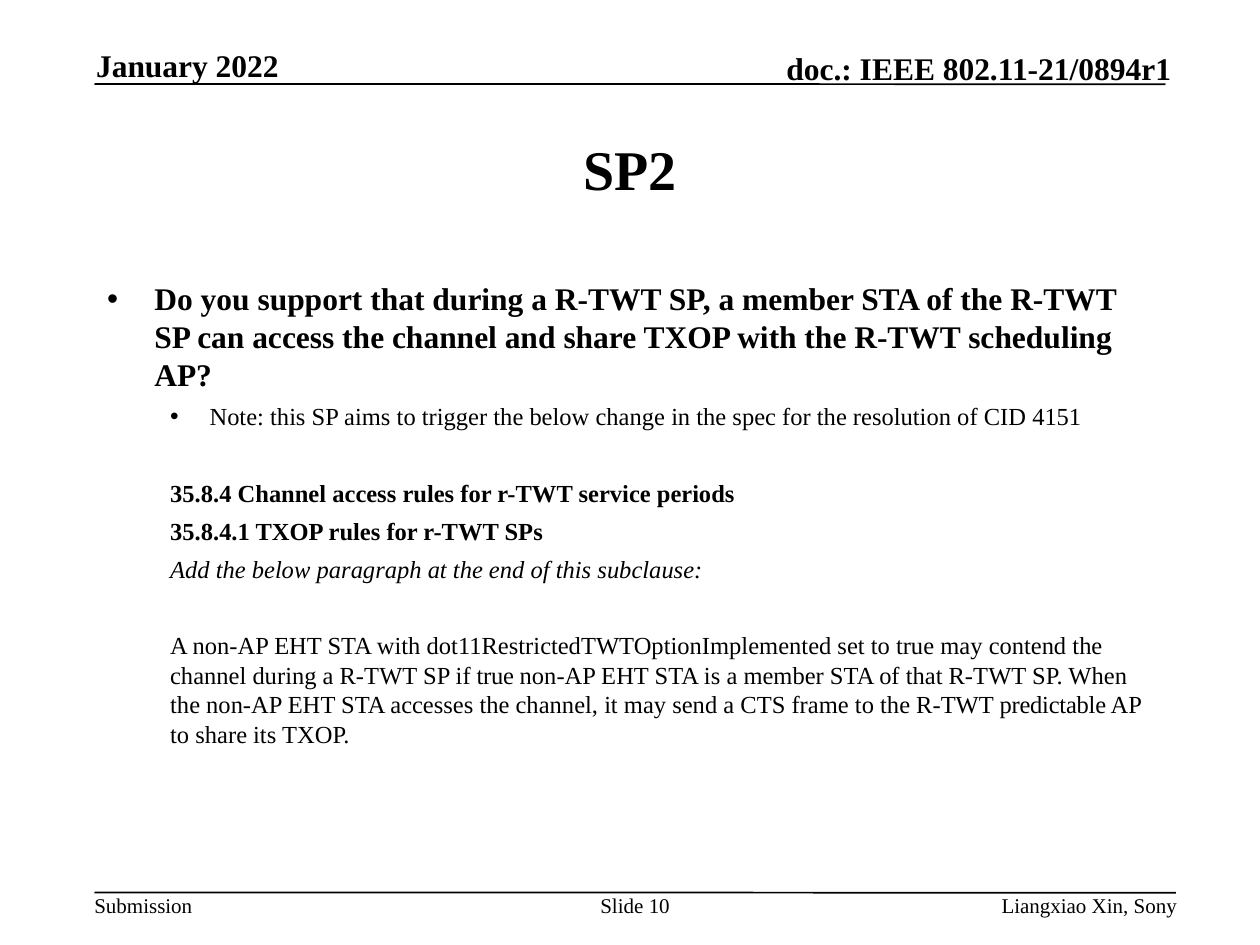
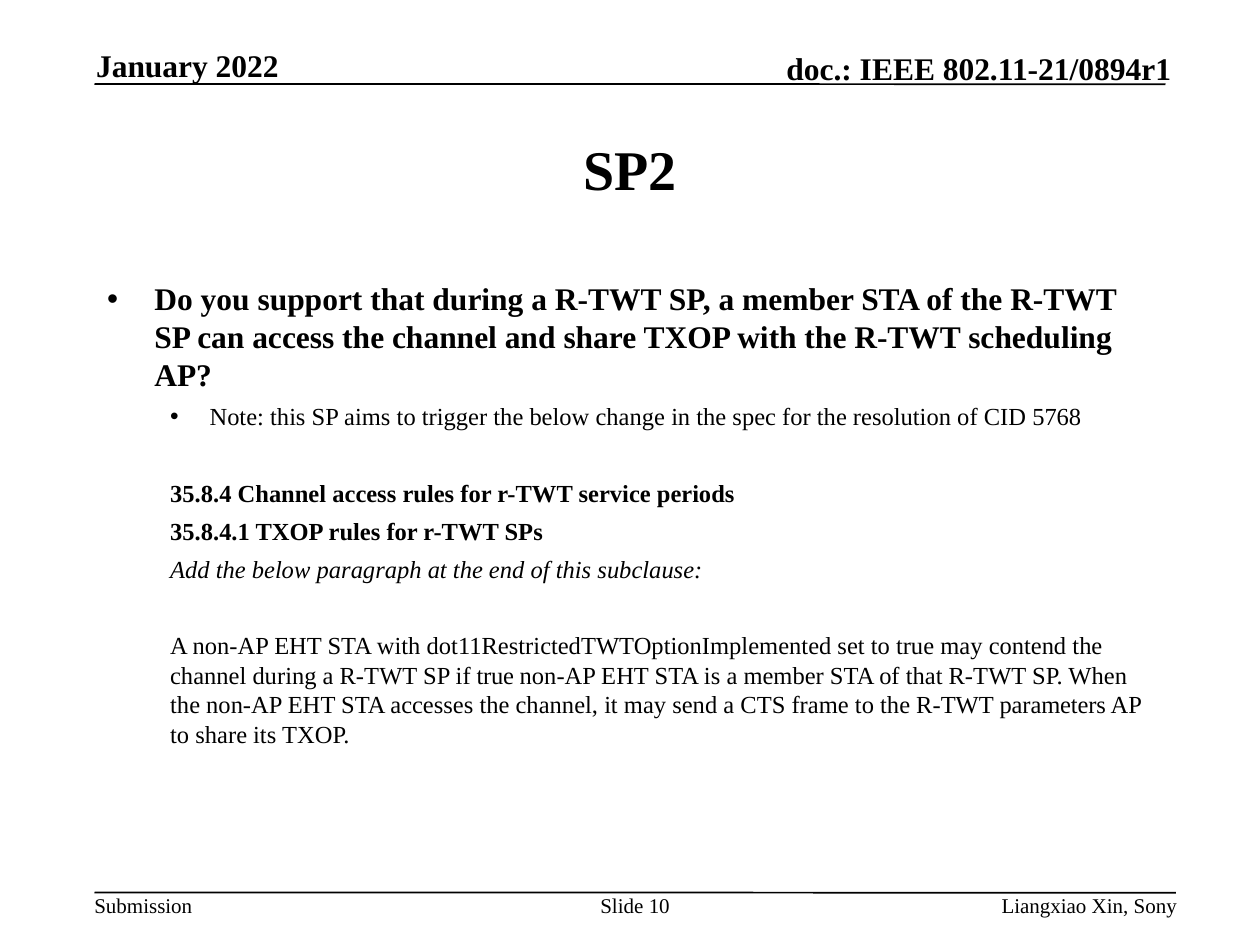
4151: 4151 -> 5768
predictable: predictable -> parameters
